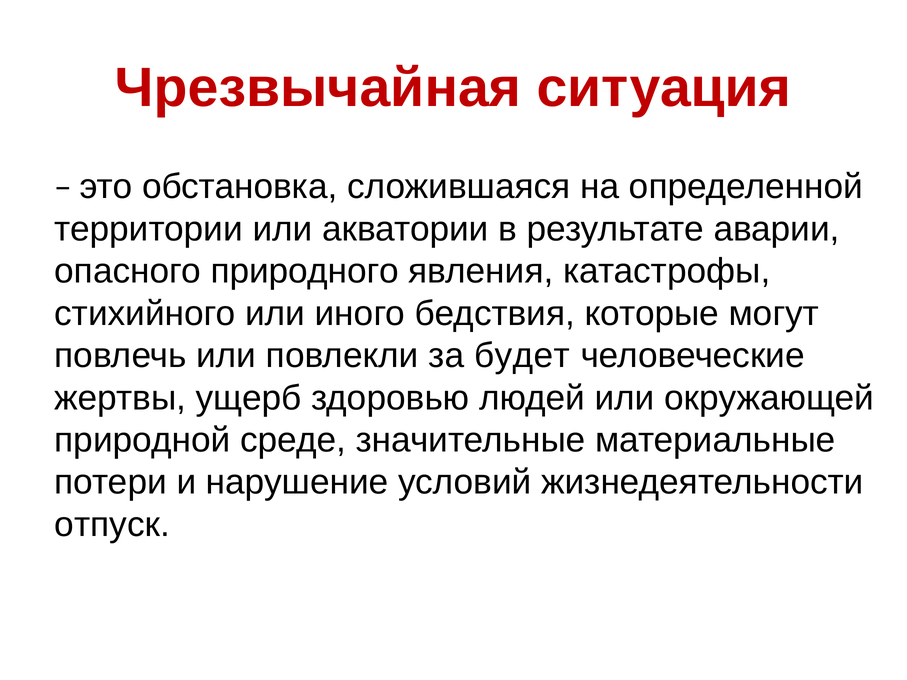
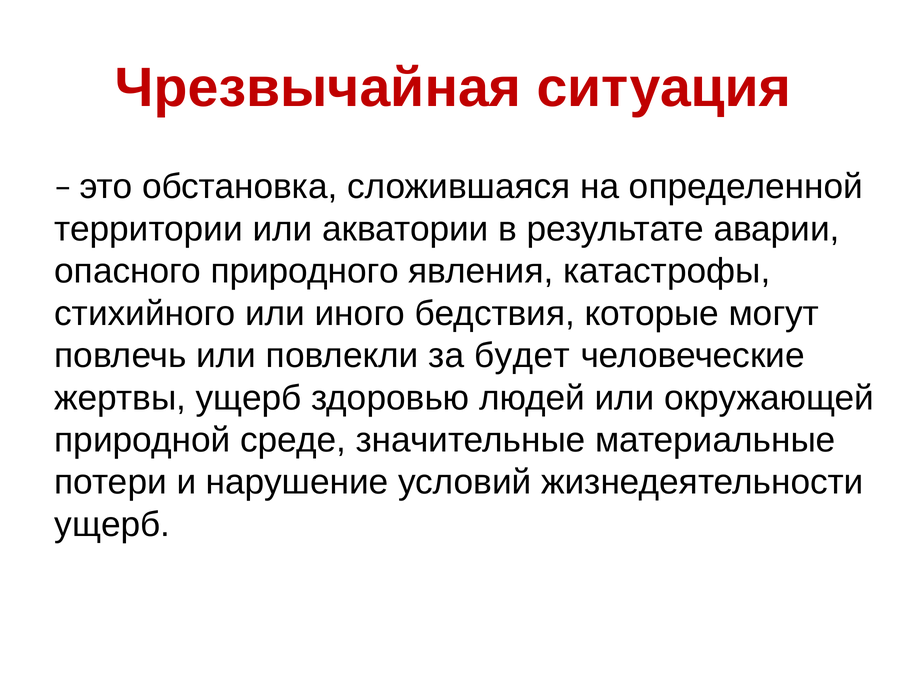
отпуск at (112, 525): отпуск -> ущерб
